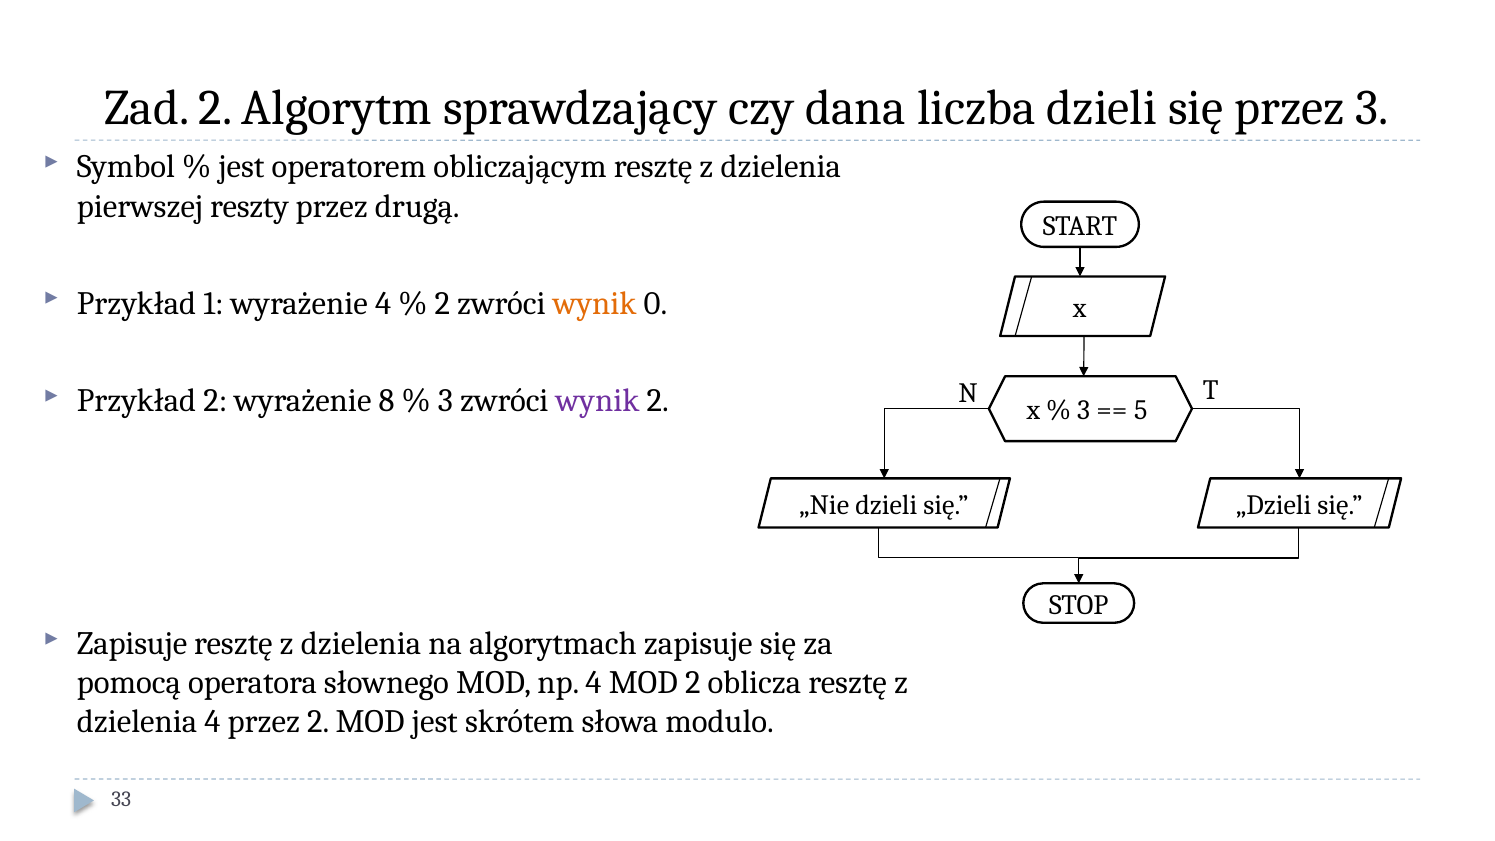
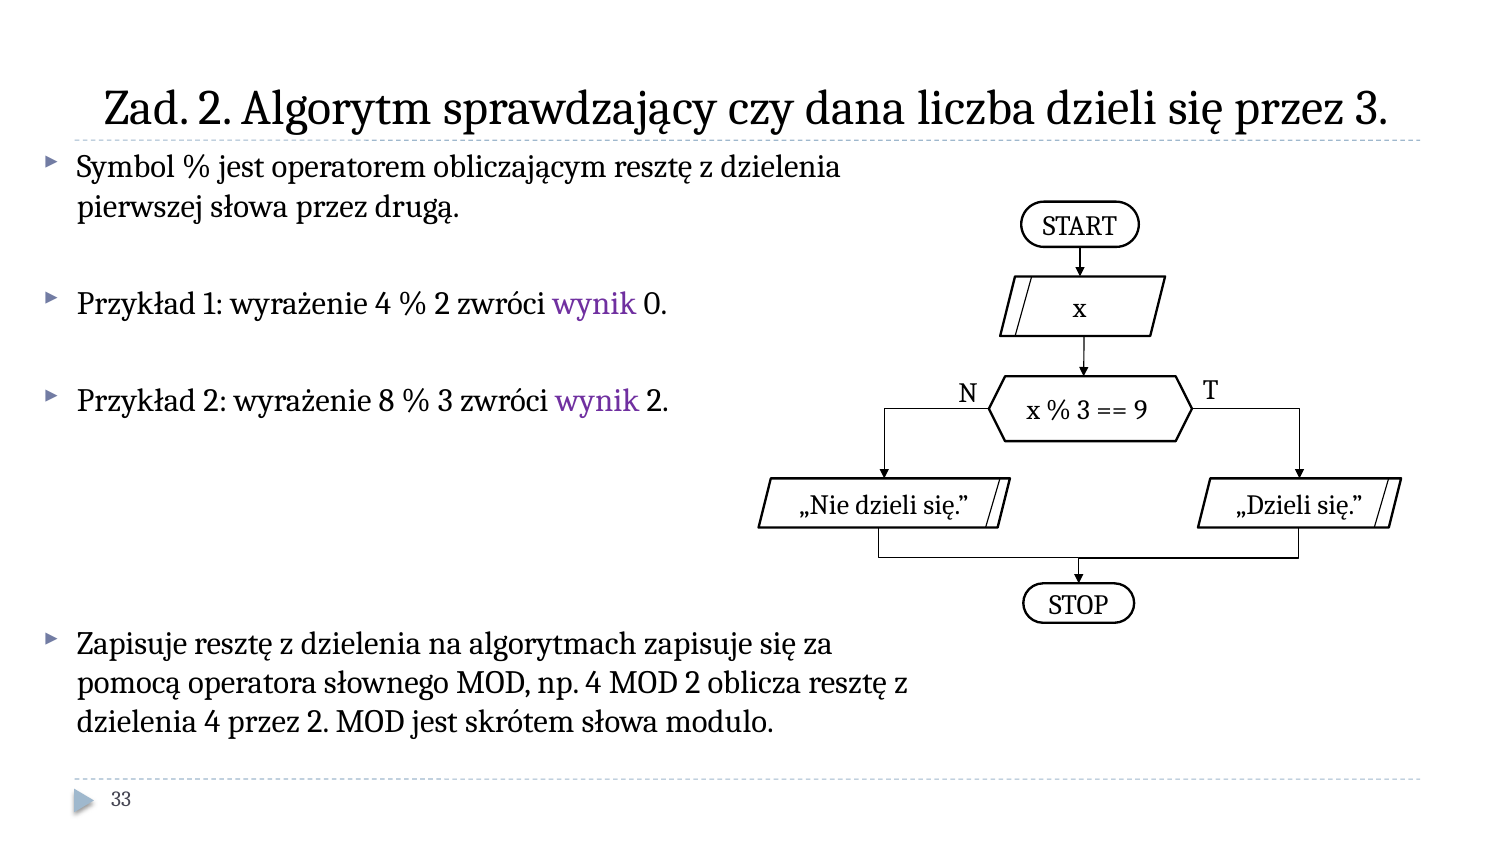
pierwszej reszty: reszty -> słowa
wynik at (595, 303) colour: orange -> purple
5: 5 -> 9
